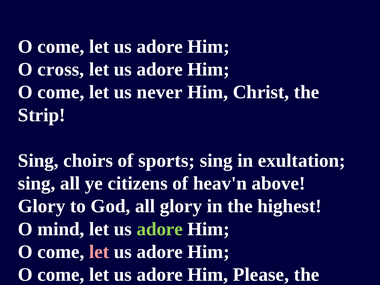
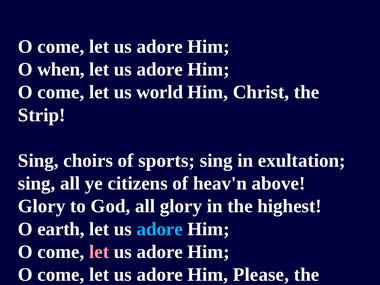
cross: cross -> when
never: never -> world
mind: mind -> earth
adore at (160, 229) colour: light green -> light blue
